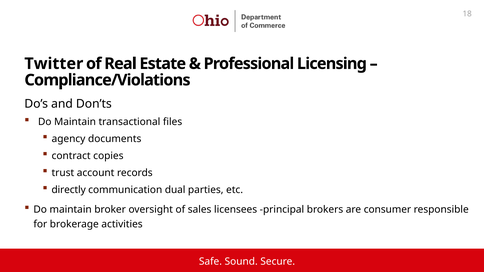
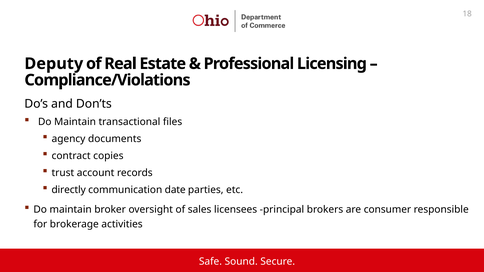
Twitter: Twitter -> Deputy
dual: dual -> date
